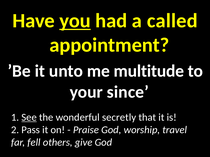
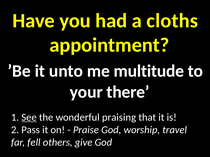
you underline: present -> none
called: called -> cloths
since: since -> there
secretly: secretly -> praising
